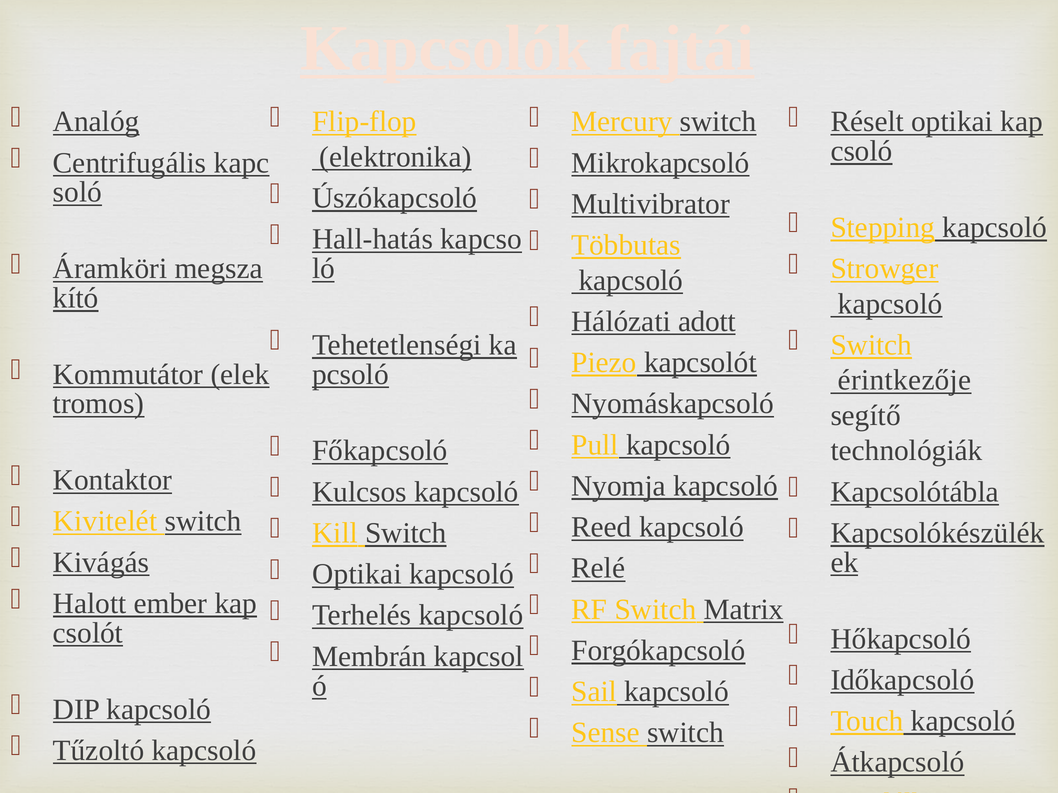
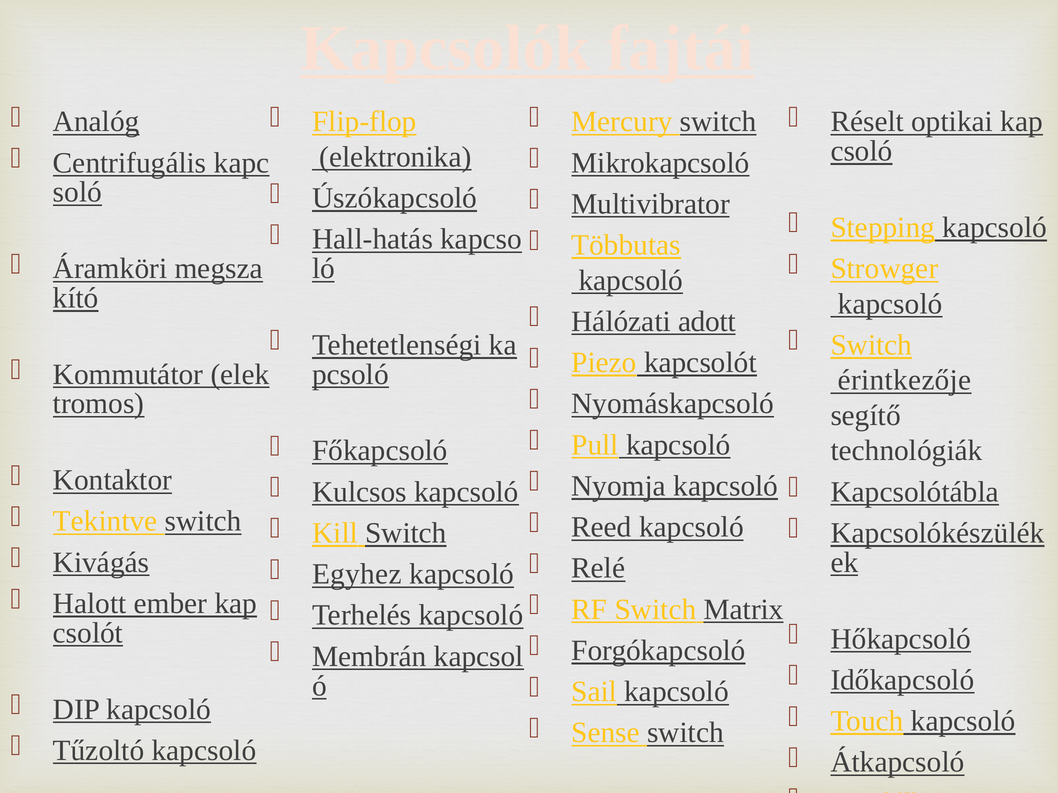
Kivitelét: Kivitelét -> Tekintve
Optikai at (357, 575): Optikai -> Egyhez
